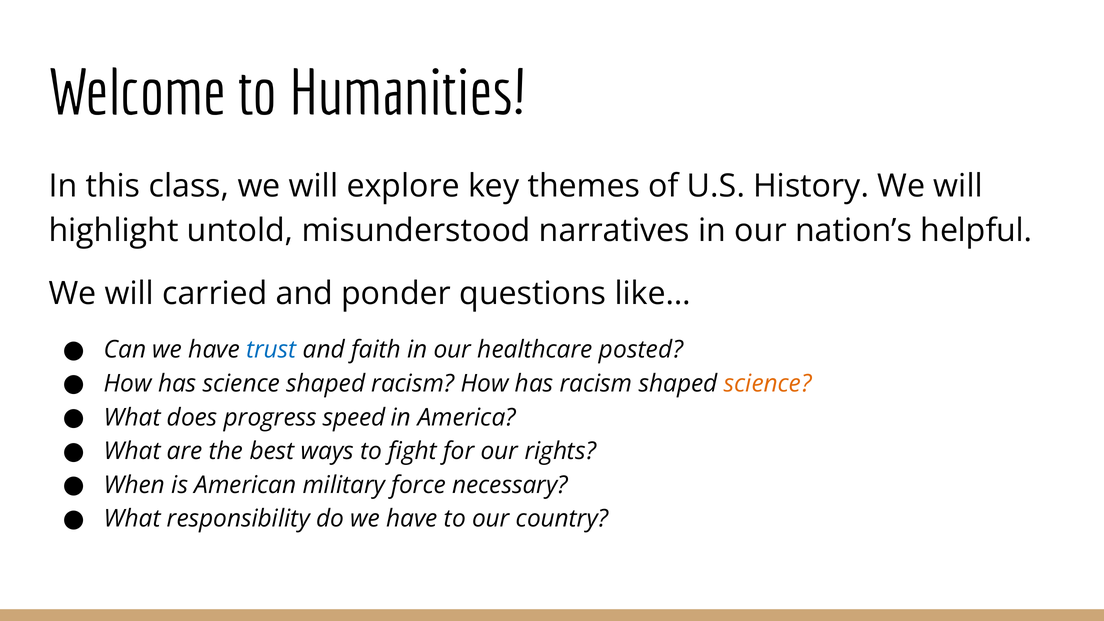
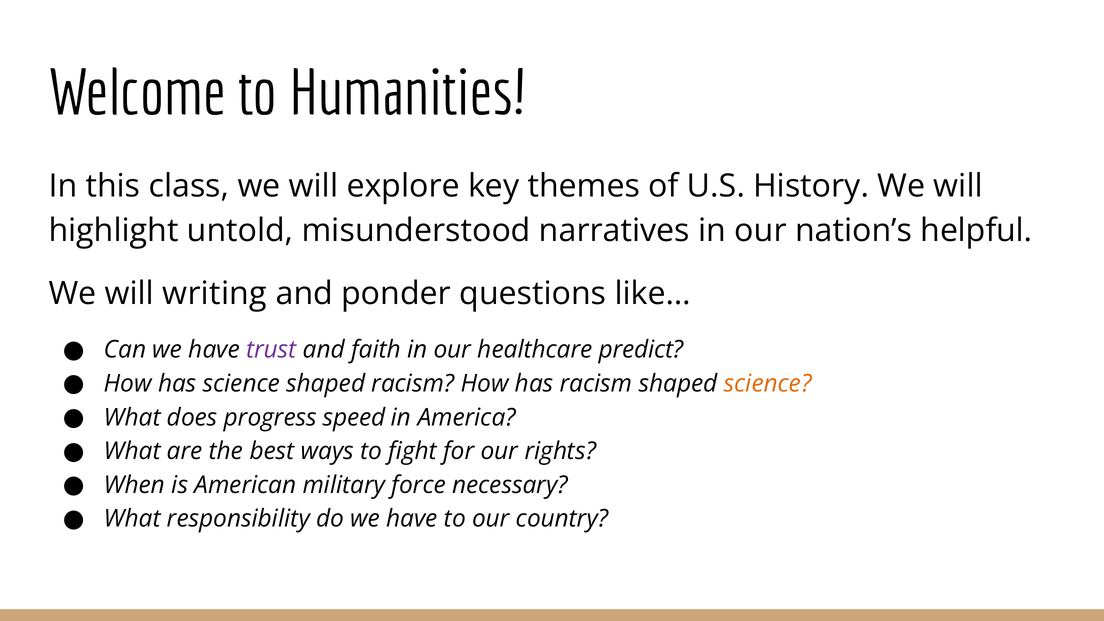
carried: carried -> writing
trust colour: blue -> purple
posted: posted -> predict
